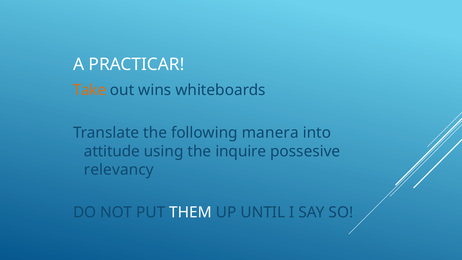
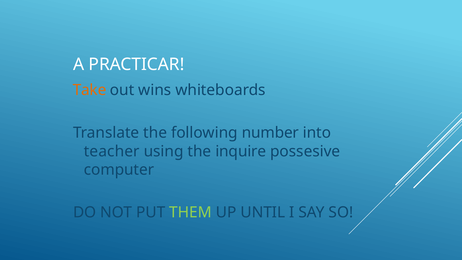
manera: manera -> number
attitude: attitude -> teacher
relevancy: relevancy -> computer
THEM colour: white -> light green
